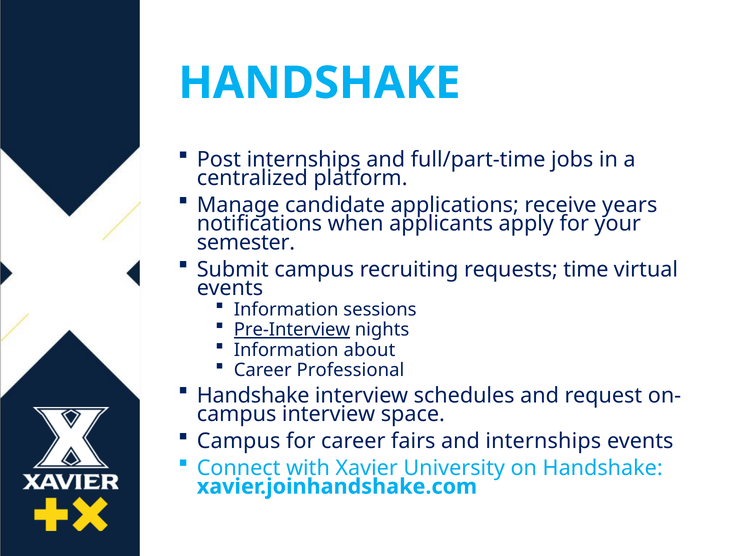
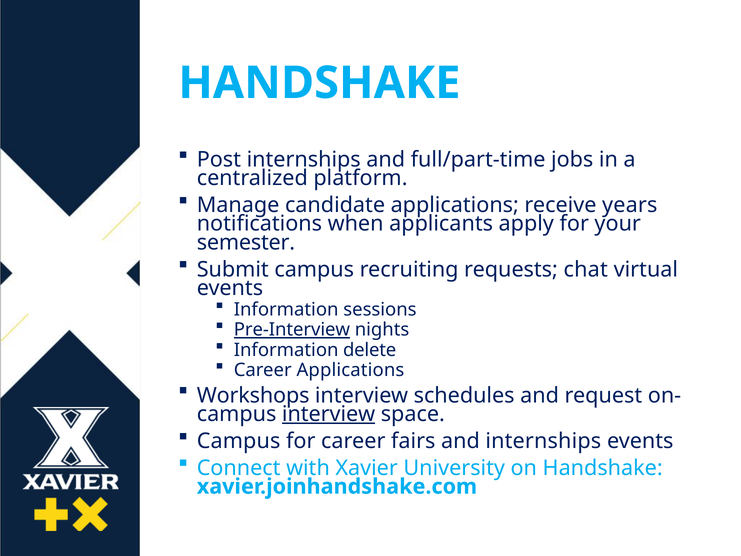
time: time -> chat
about: about -> delete
Career Professional: Professional -> Applications
Handshake at (253, 395): Handshake -> Workshops
interview at (329, 414) underline: none -> present
